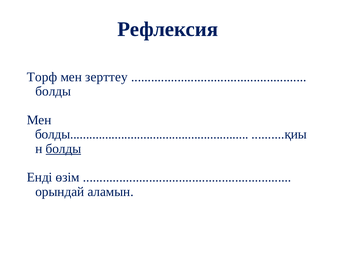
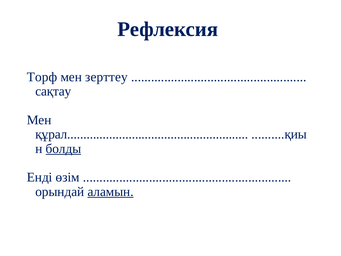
болды at (53, 91): болды -> сақтау
болды at (142, 134): болды -> құрал
аламын underline: none -> present
